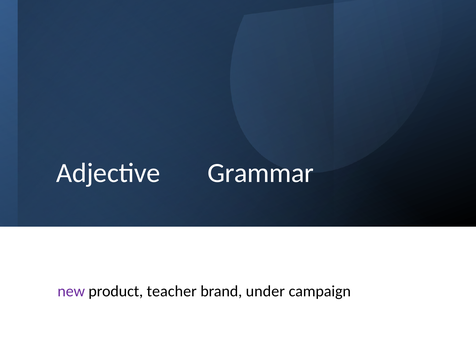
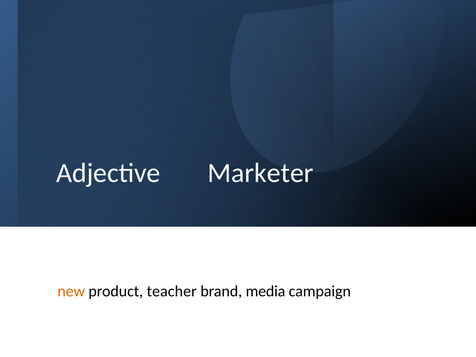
Grammar: Grammar -> Marketer
new colour: purple -> orange
under: under -> media
